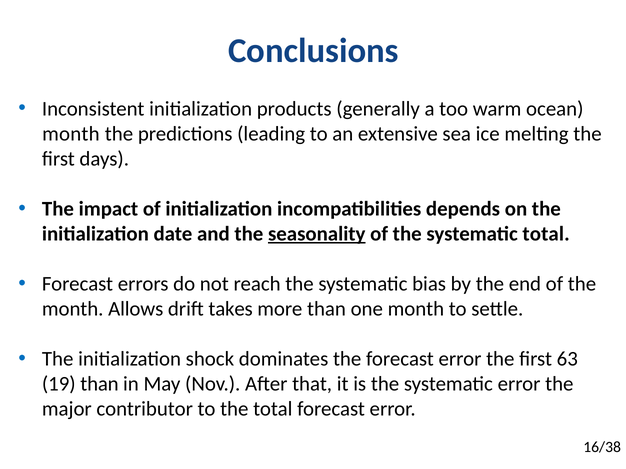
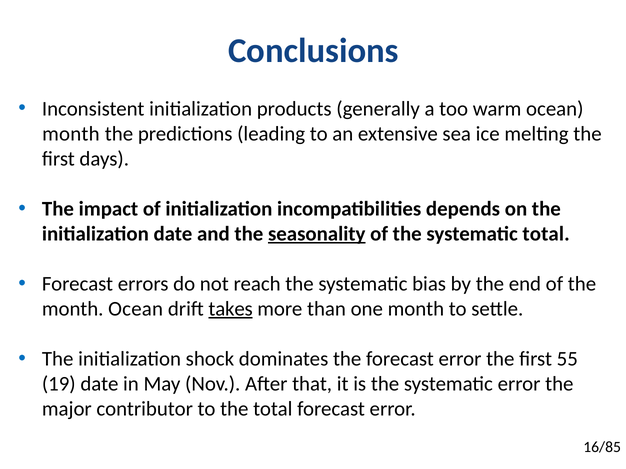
month Allows: Allows -> Ocean
takes underline: none -> present
63: 63 -> 55
19 than: than -> date
16/38: 16/38 -> 16/85
